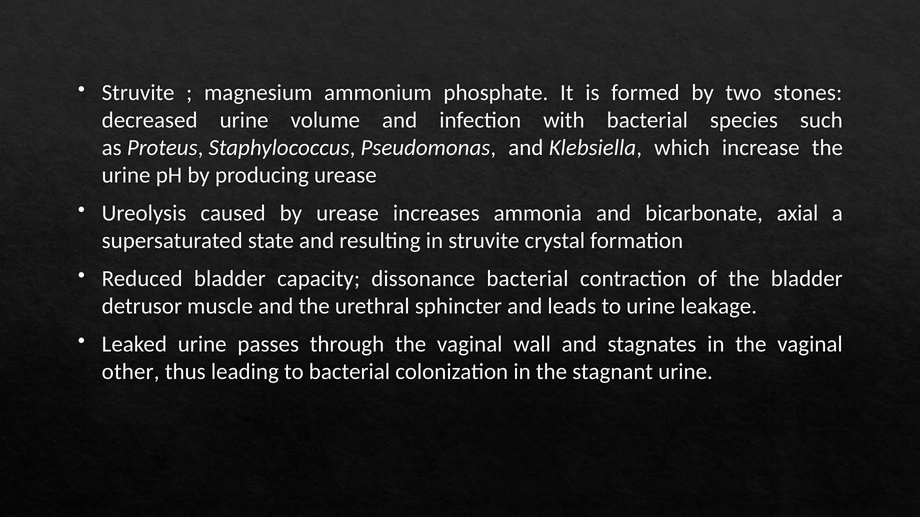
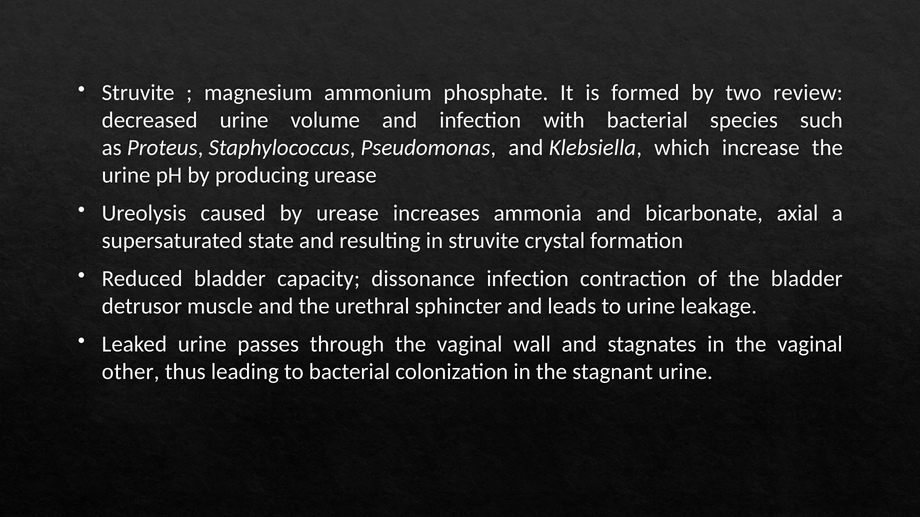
stones: stones -> review
dissonance bacterial: bacterial -> infection
